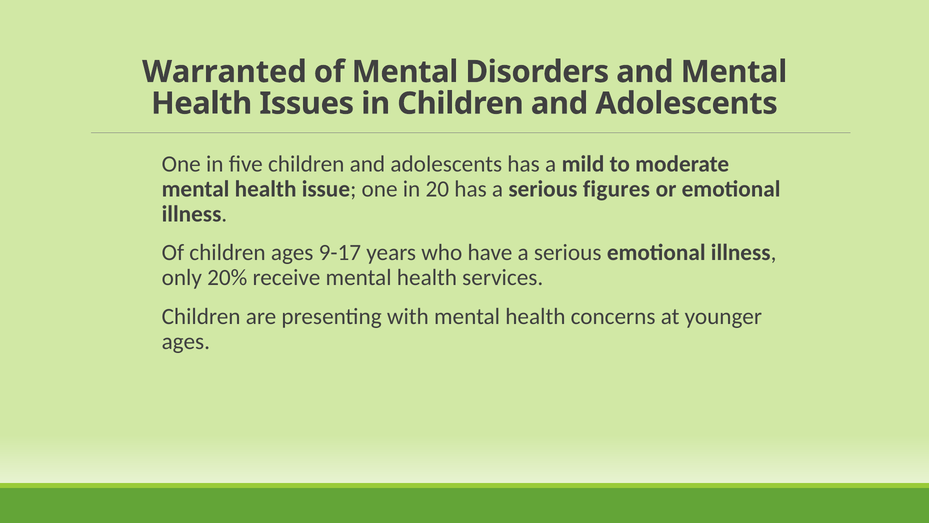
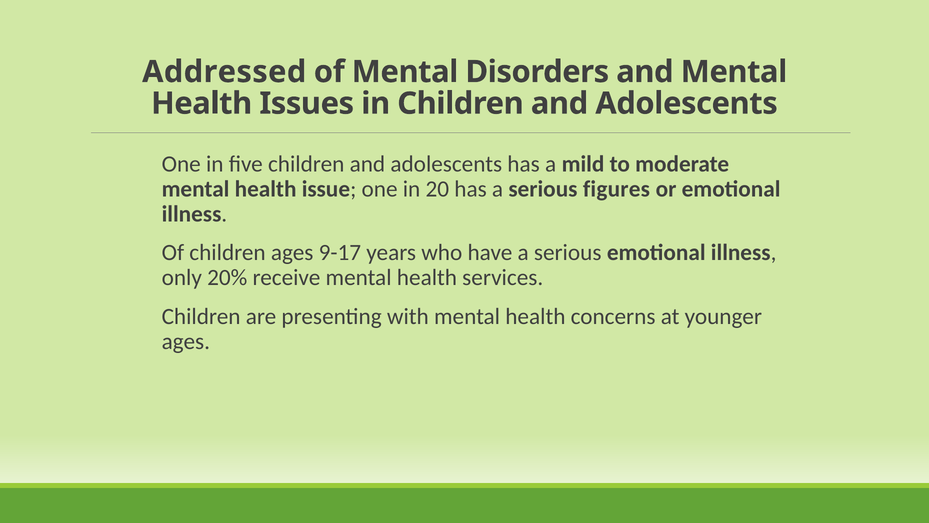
Warranted: Warranted -> Addressed
